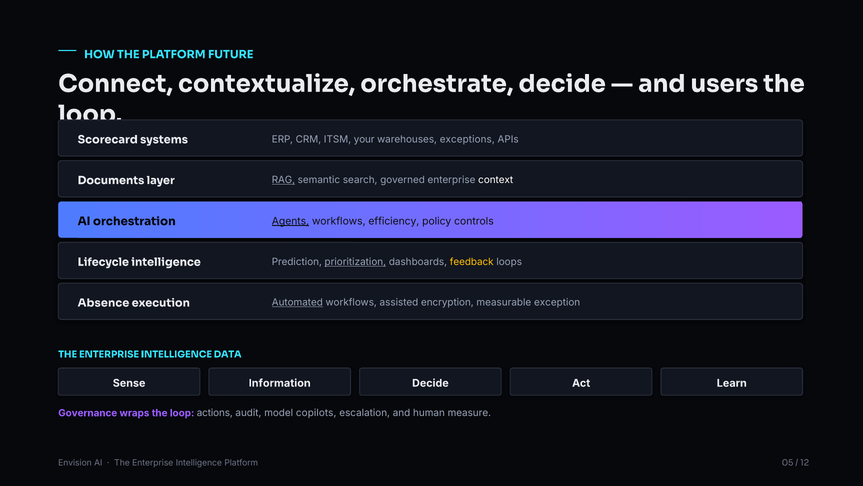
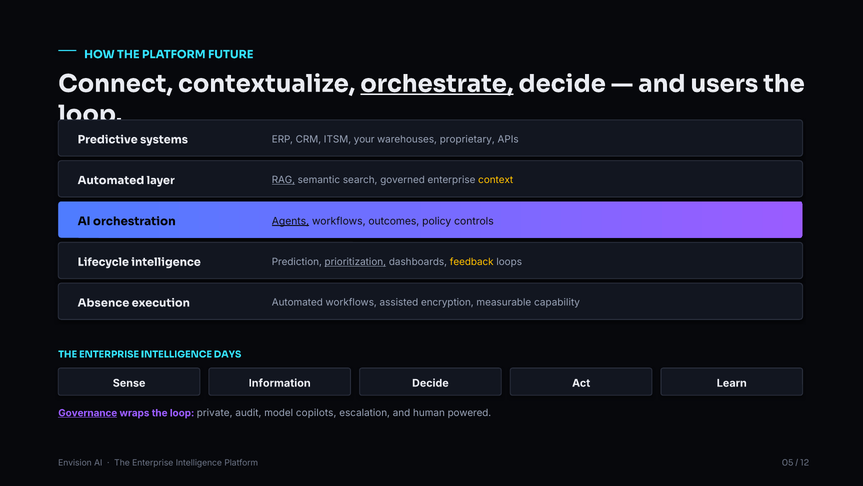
orchestrate underline: none -> present
Scorecard: Scorecard -> Predictive
exceptions: exceptions -> proprietary
Documents at (111, 180): Documents -> Automated
context colour: white -> yellow
efficiency: efficiency -> outcomes
Automated at (297, 302) underline: present -> none
exception: exception -> capability
DATA: DATA -> DAYS
Governance underline: none -> present
actions: actions -> private
measure: measure -> powered
